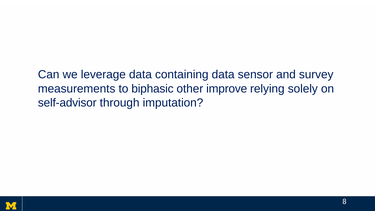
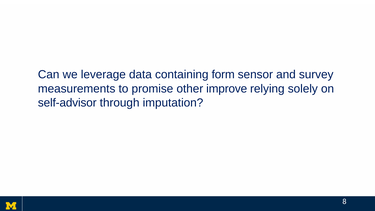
containing data: data -> form
biphasic: biphasic -> promise
